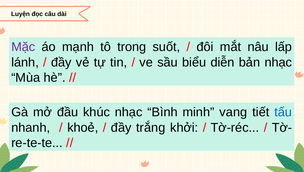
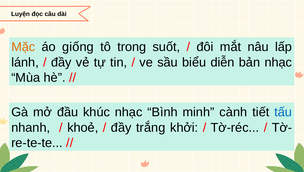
Mặc colour: purple -> orange
mạnh: mạnh -> giống
vang: vang -> cành
